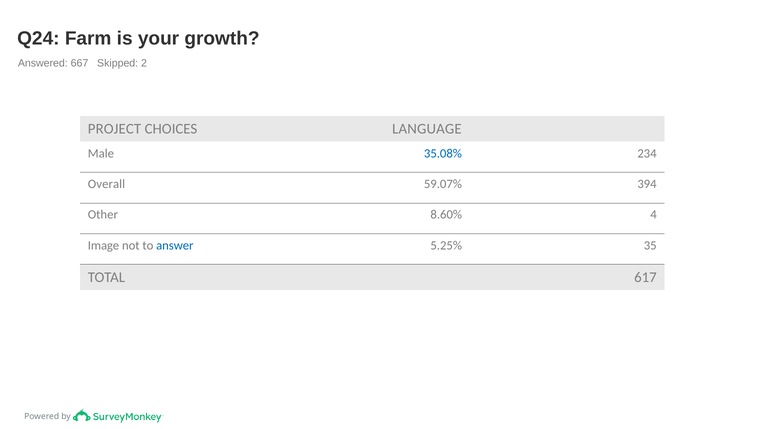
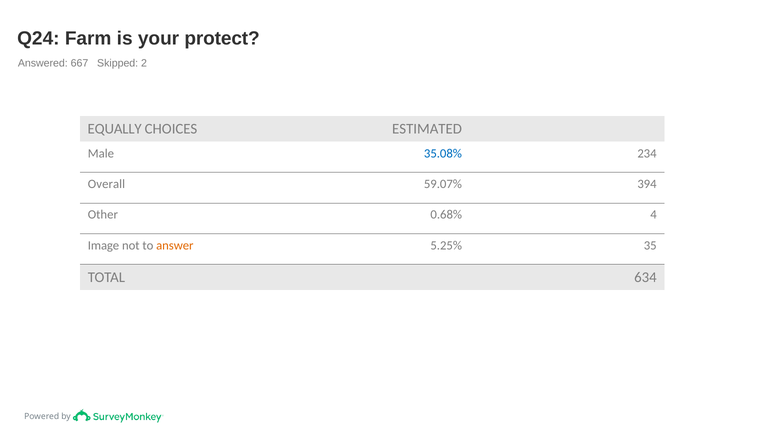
growth: growth -> protect
PROJECT: PROJECT -> EQUALLY
LANGUAGE: LANGUAGE -> ESTIMATED
8.60%: 8.60% -> 0.68%
answer colour: blue -> orange
617: 617 -> 634
